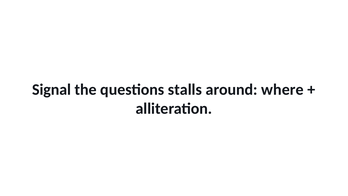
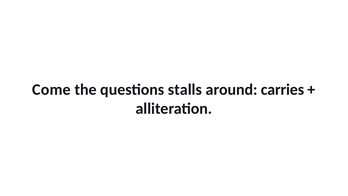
Signal: Signal -> Come
where: where -> carries
